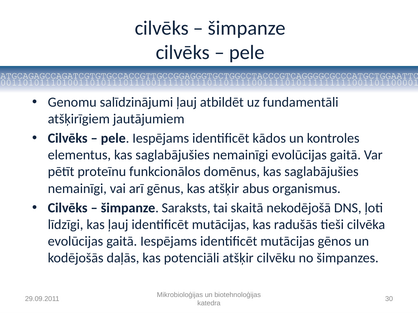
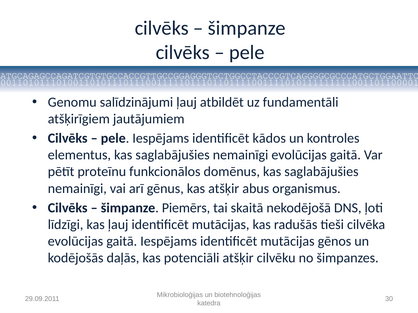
Saraksts: Saraksts -> Piemērs
